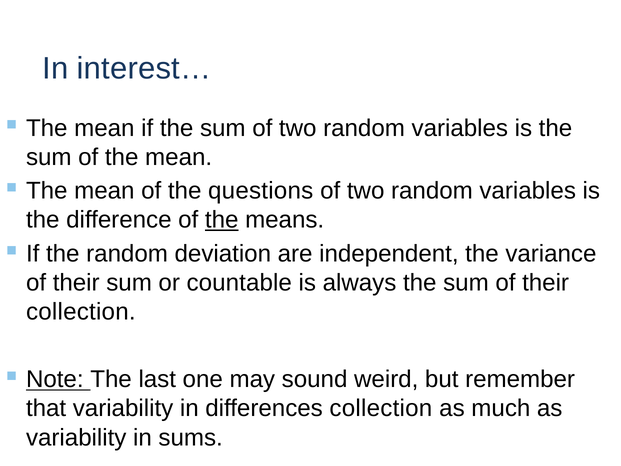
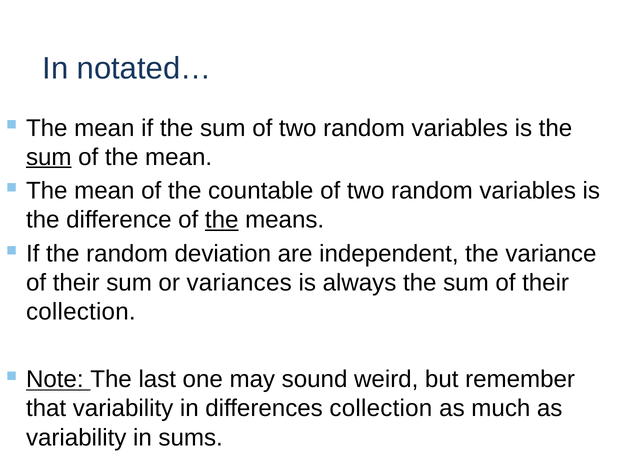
interest…: interest… -> notated…
sum at (49, 157) underline: none -> present
questions: questions -> countable
countable: countable -> variances
